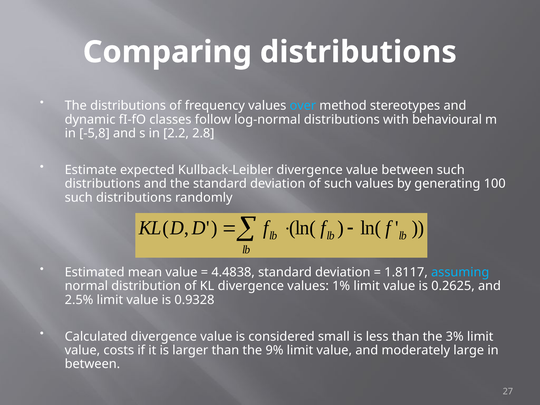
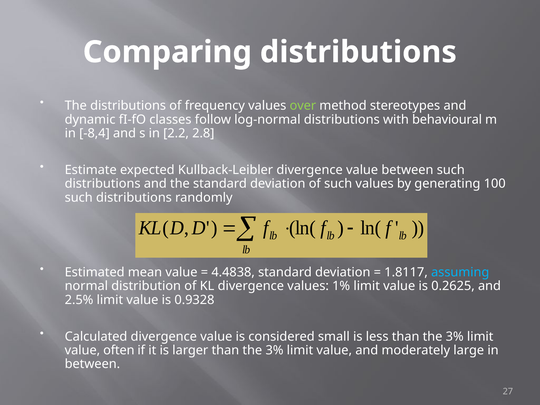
over colour: light blue -> light green
-5,8: -5,8 -> -8,4
costs: costs -> often
larger than the 9%: 9% -> 3%
